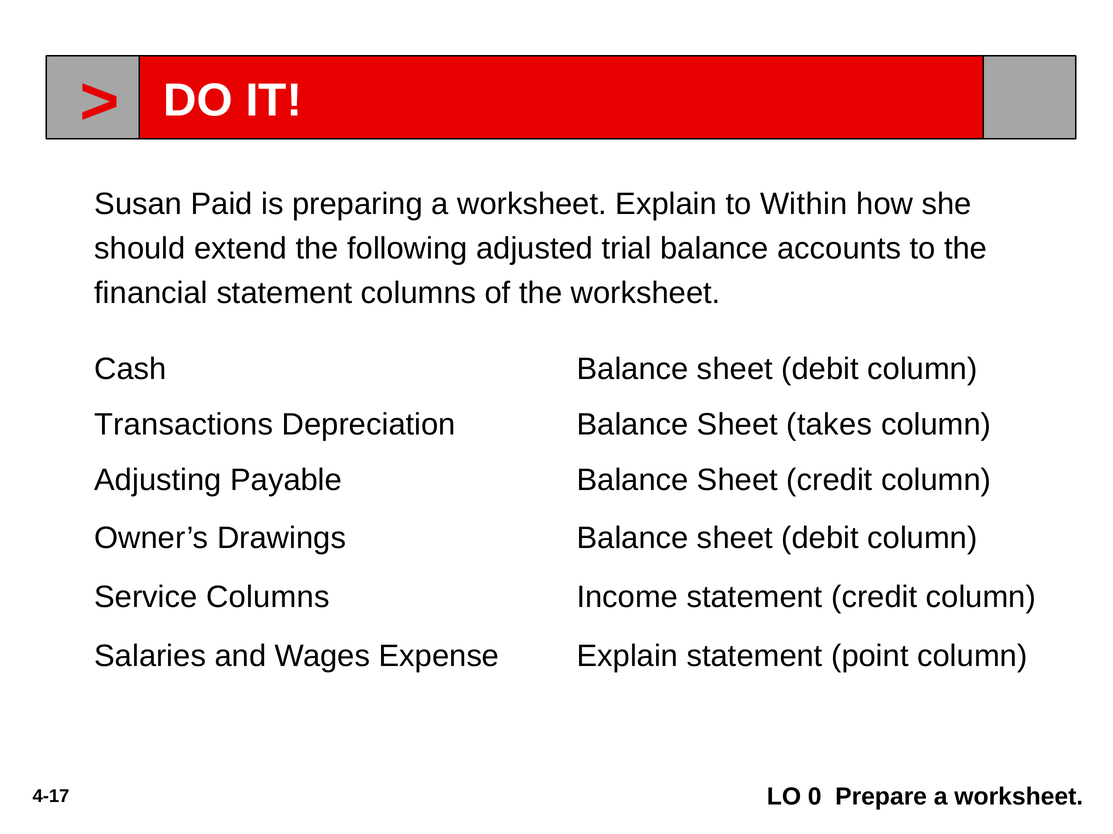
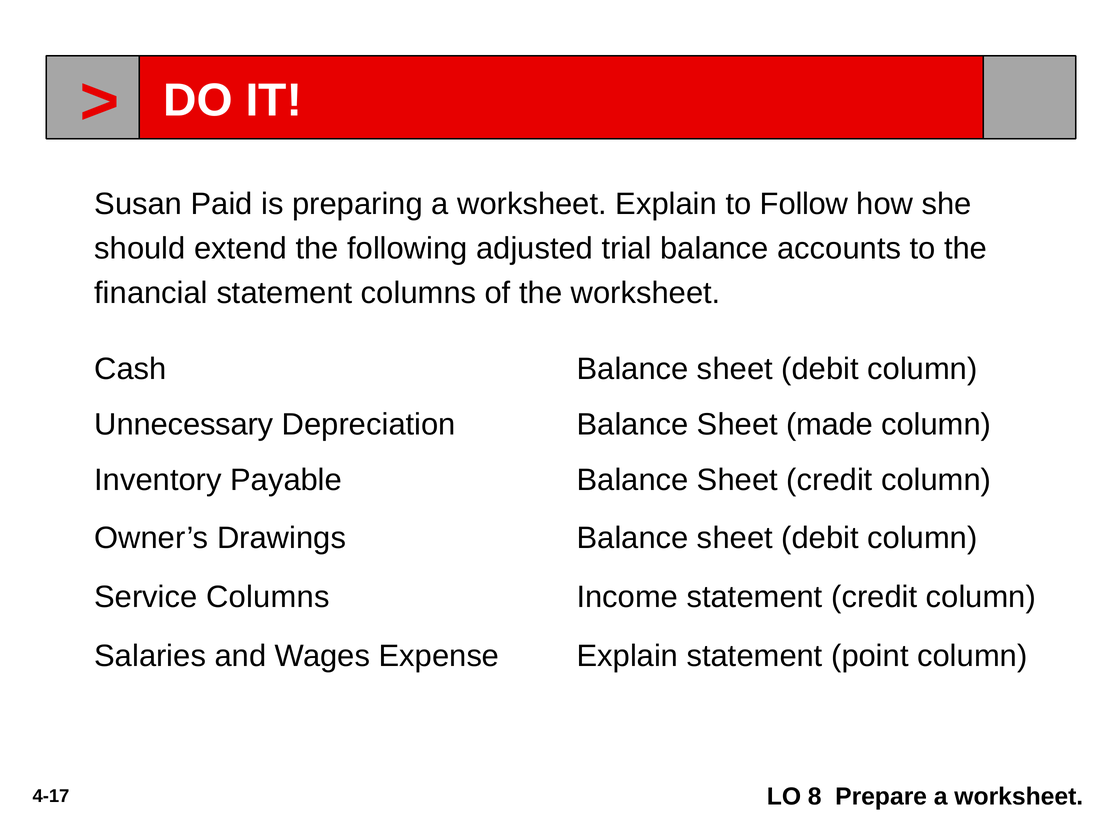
Within: Within -> Follow
Transactions: Transactions -> Unnecessary
takes: takes -> made
Adjusting: Adjusting -> Inventory
0: 0 -> 8
